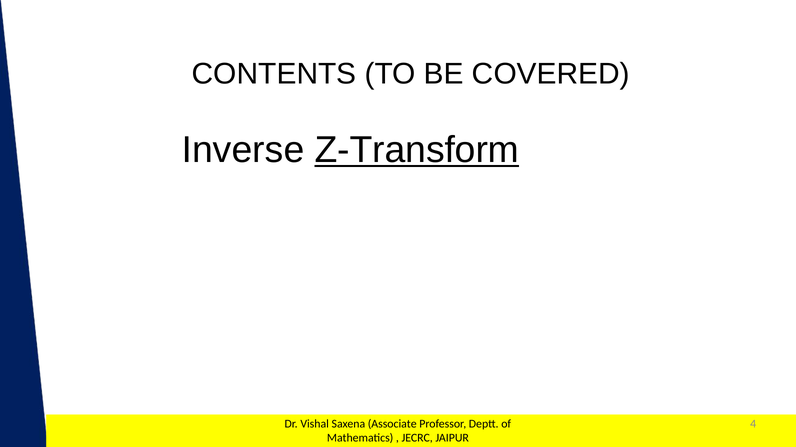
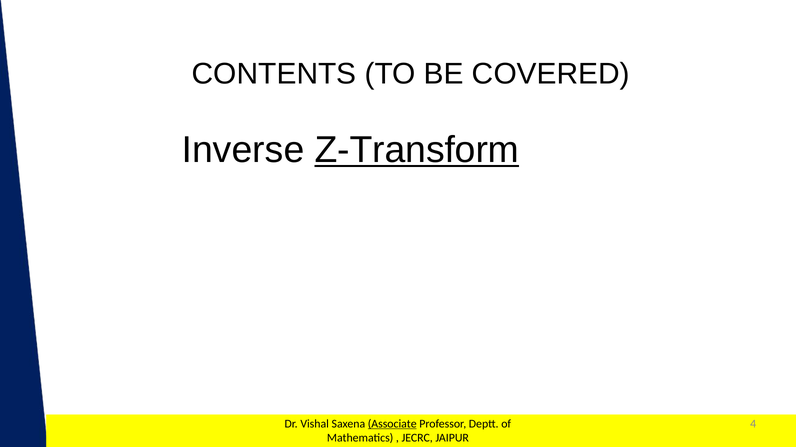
Associate underline: none -> present
